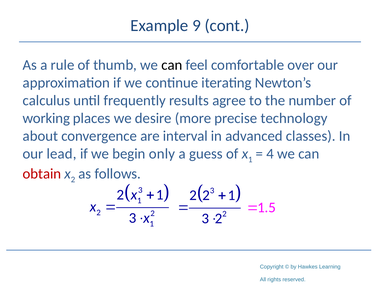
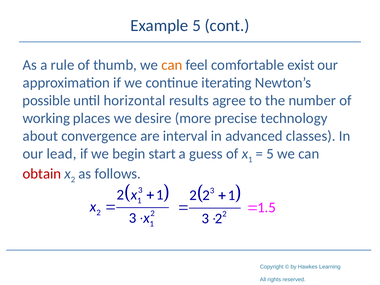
Example 9: 9 -> 5
can at (172, 65) colour: black -> orange
over: over -> exist
calculus: calculus -> possible
frequently: frequently -> horizontal
only: only -> start
4 at (270, 154): 4 -> 5
